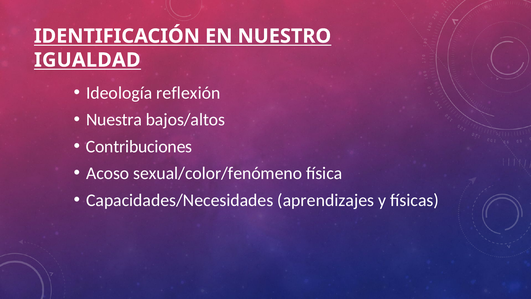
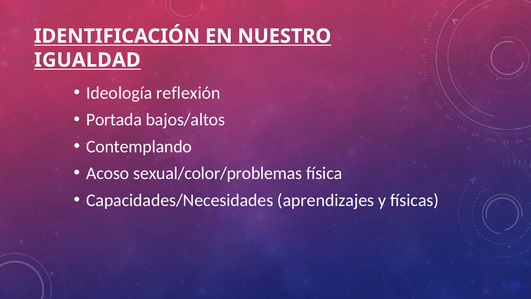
Nuestra: Nuestra -> Portada
Contribuciones: Contribuciones -> Contemplando
sexual/color/fenómeno: sexual/color/fenómeno -> sexual/color/problemas
